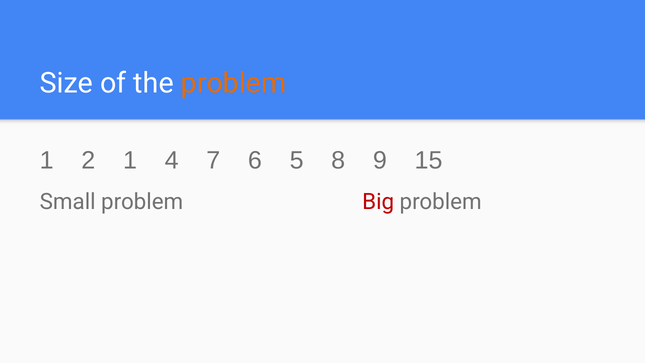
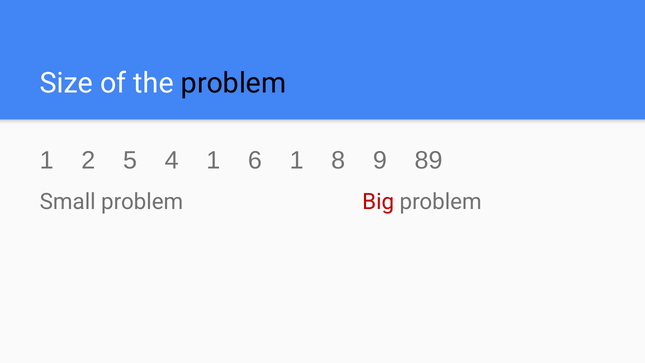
problem at (234, 83) colour: orange -> black
2 1: 1 -> 5
4 7: 7 -> 1
6 5: 5 -> 1
15: 15 -> 89
